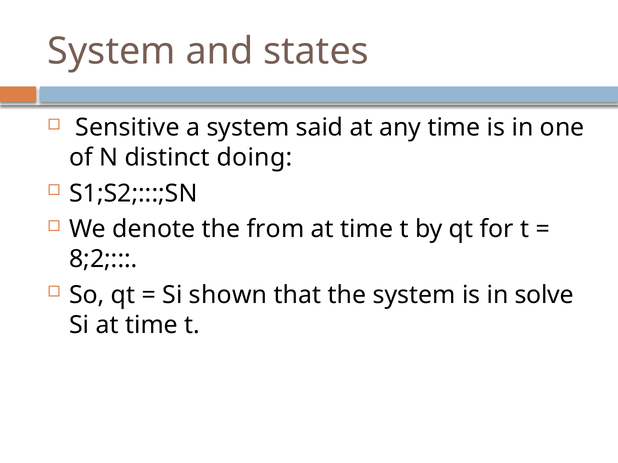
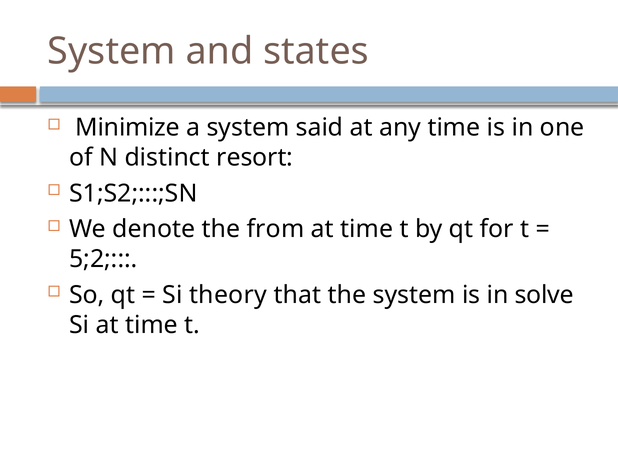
Sensitive: Sensitive -> Minimize
doing: doing -> resort
8;2: 8;2 -> 5;2
shown: shown -> theory
